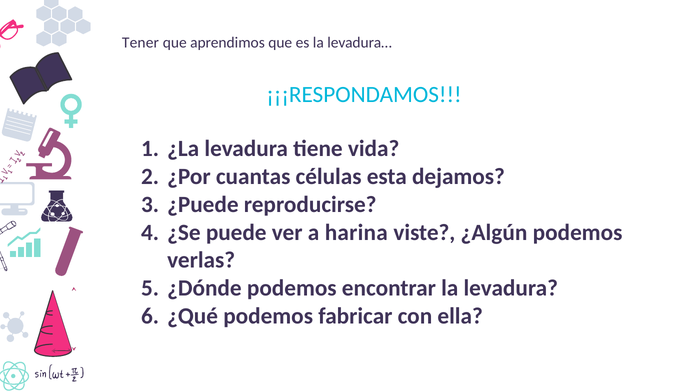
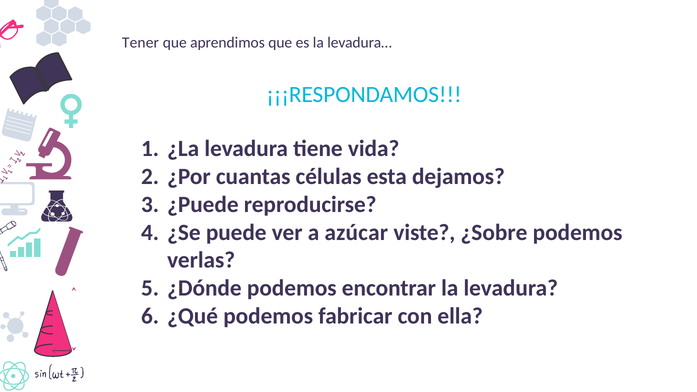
harina: harina -> azúcar
¿Algún: ¿Algún -> ¿Sobre
